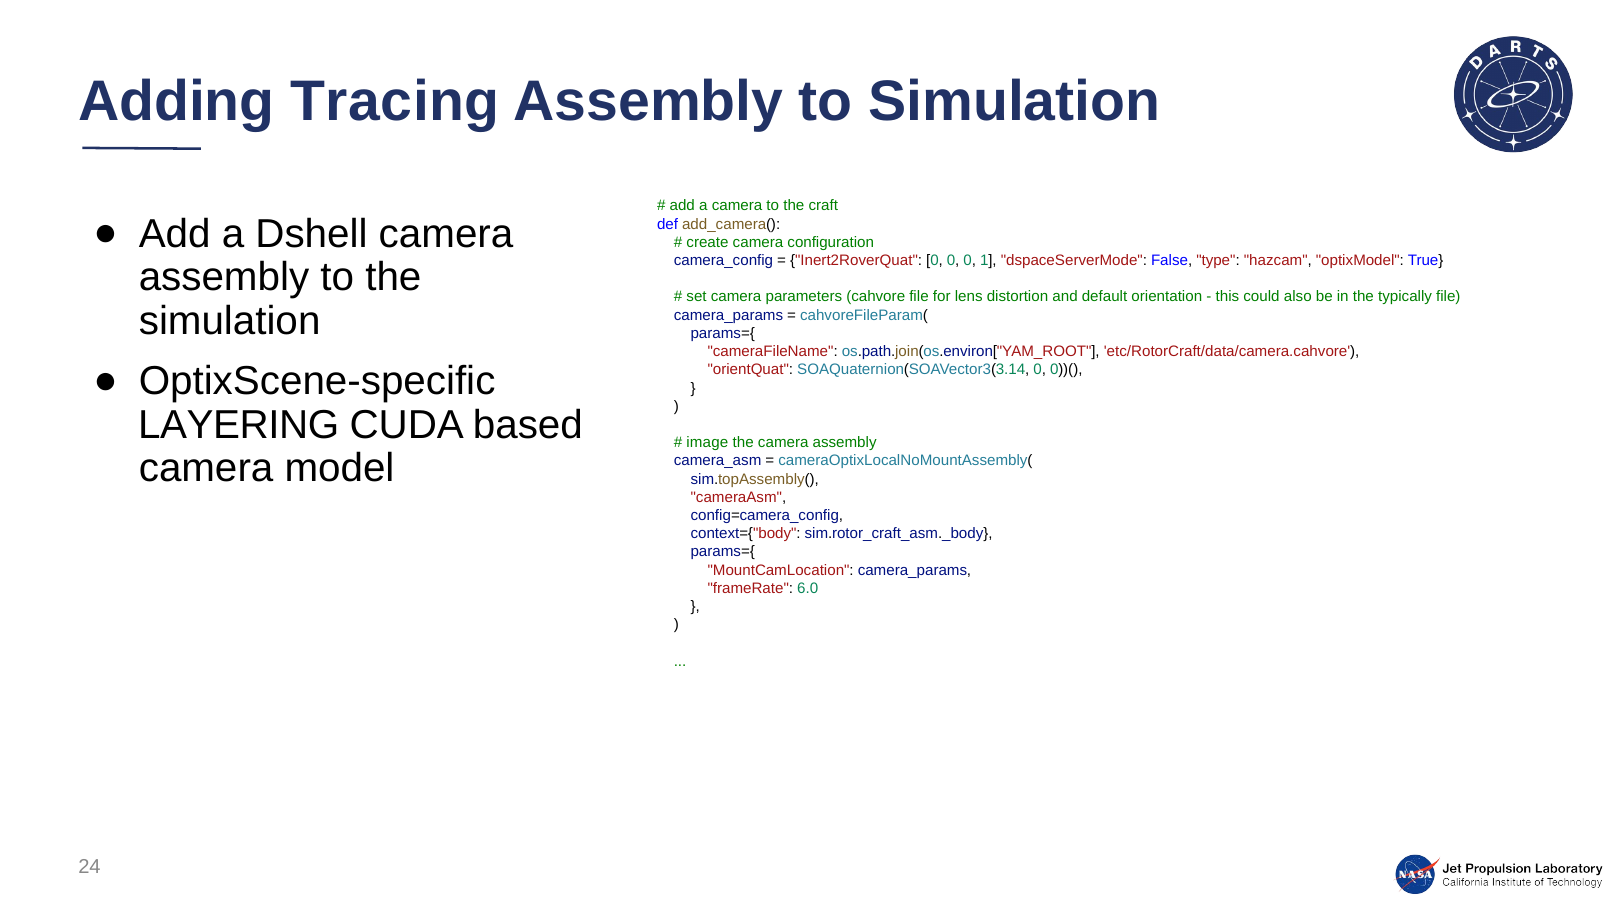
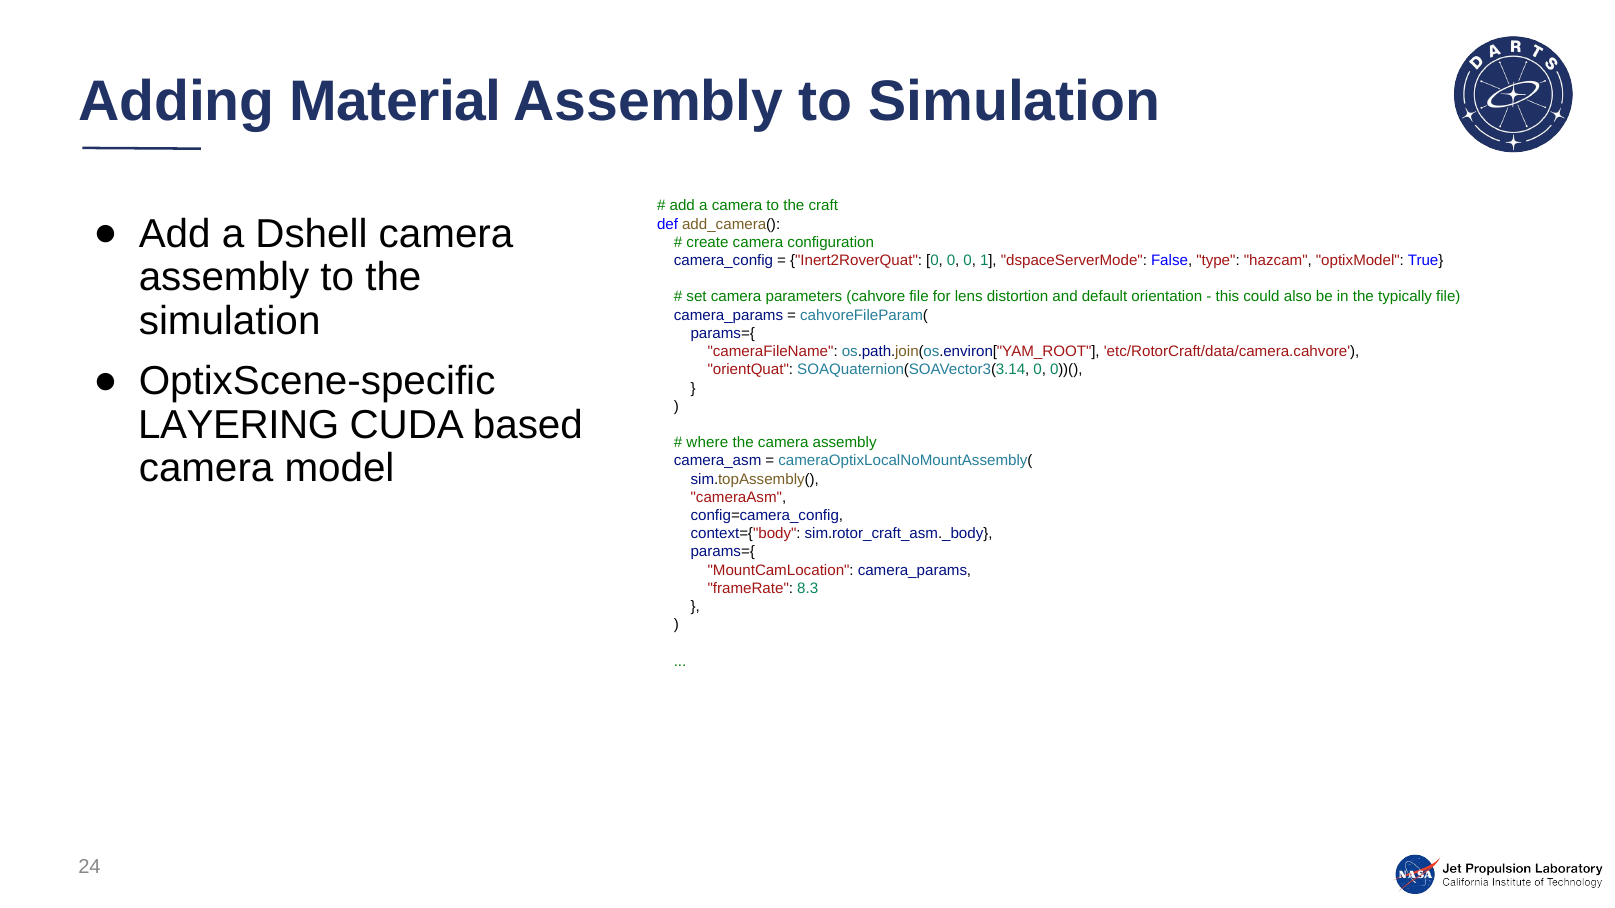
Tracing: Tracing -> Material
image: image -> where
6.0: 6.0 -> 8.3
